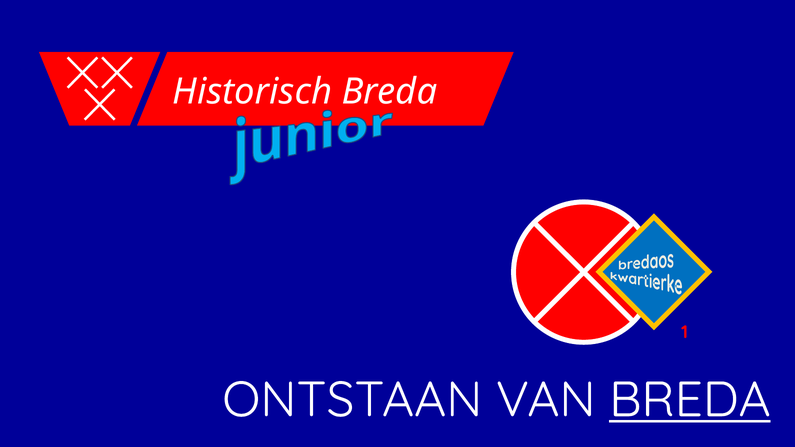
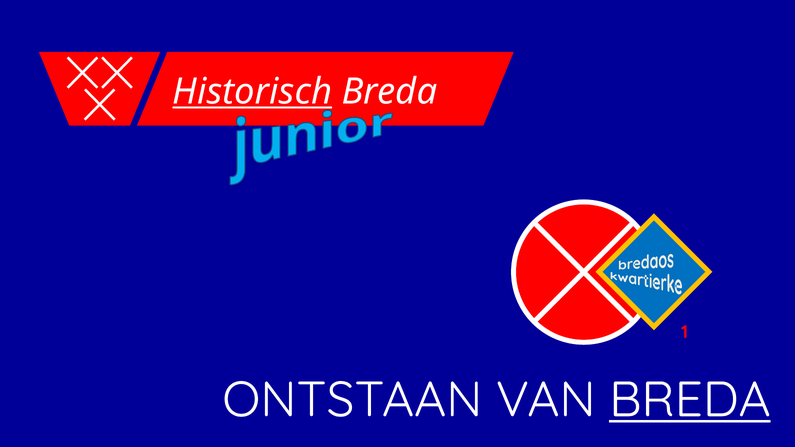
Historisch underline: none -> present
